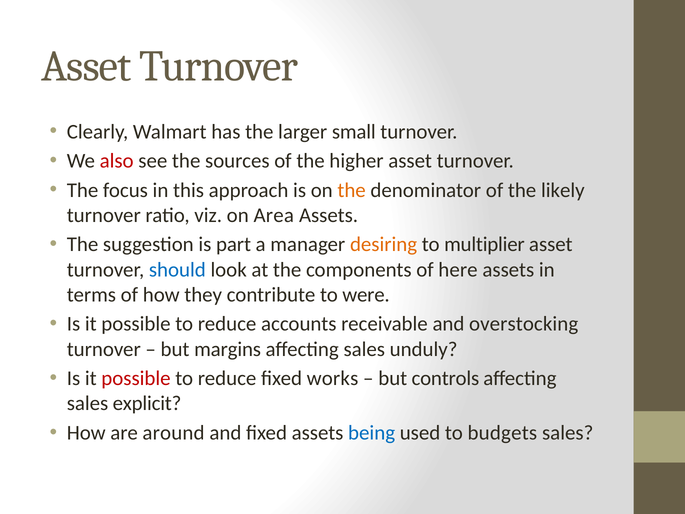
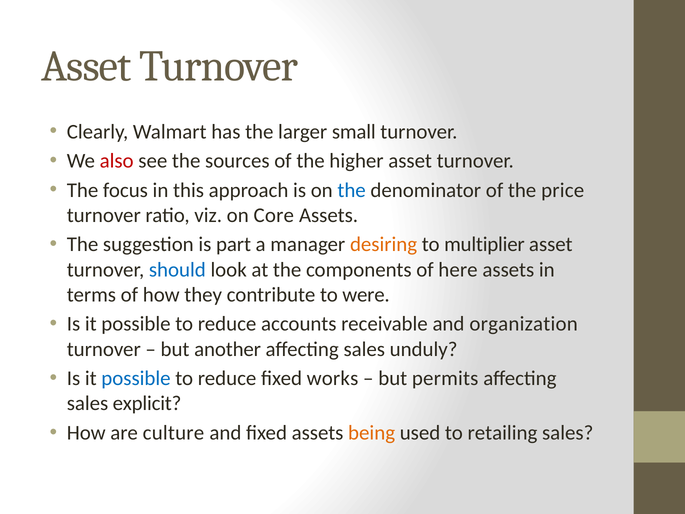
the at (352, 190) colour: orange -> blue
likely: likely -> price
Area: Area -> Core
overstocking: overstocking -> organization
margins: margins -> another
possible at (136, 378) colour: red -> blue
controls: controls -> permits
around: around -> culture
being colour: blue -> orange
budgets: budgets -> retailing
